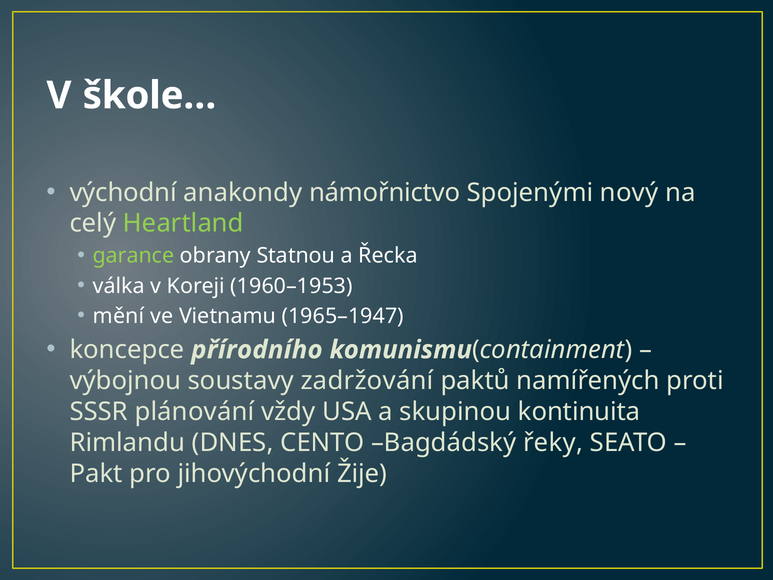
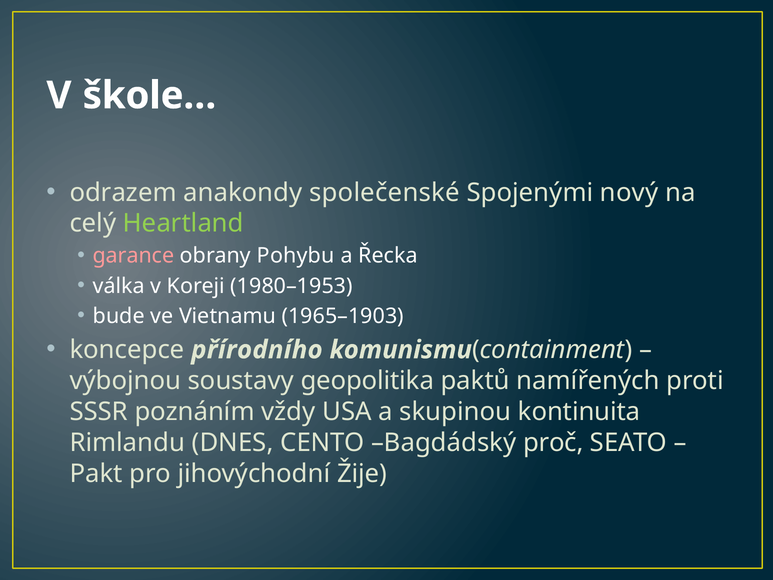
východní: východní -> odrazem
námořnictvo: námořnictvo -> společenské
garance colour: light green -> pink
Statnou: Statnou -> Pohybu
1960–1953: 1960–1953 -> 1980–1953
mění: mění -> bude
1965–1947: 1965–1947 -> 1965–1903
zadržování: zadržování -> geopolitika
plánování: plánování -> poznáním
řeky: řeky -> proč
